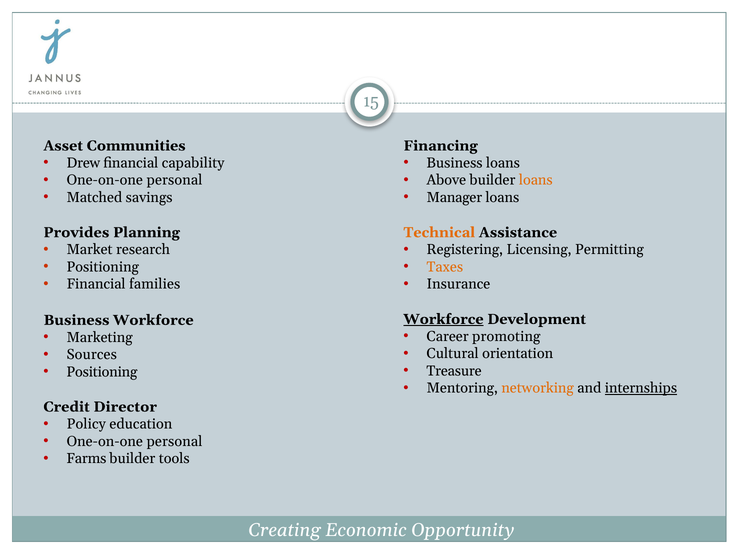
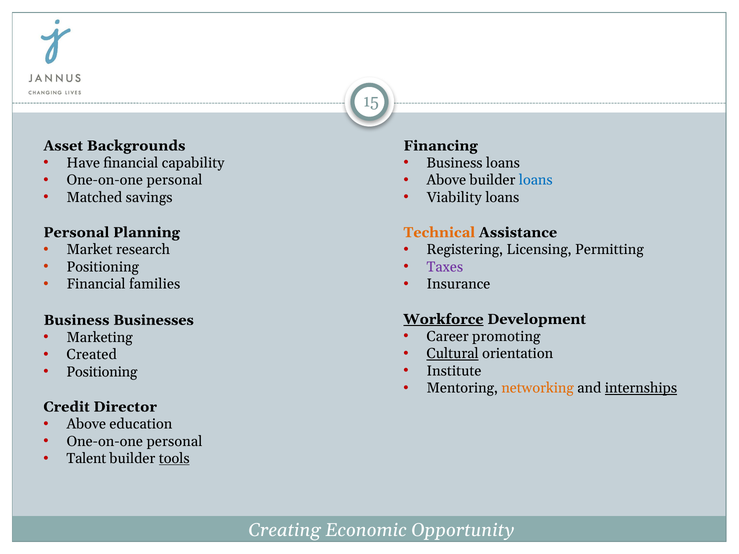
Communities: Communities -> Backgrounds
Drew: Drew -> Have
loans at (536, 180) colour: orange -> blue
Manager: Manager -> Viability
Provides at (76, 233): Provides -> Personal
Taxes colour: orange -> purple
Business Workforce: Workforce -> Businesses
Cultural underline: none -> present
Sources: Sources -> Created
Treasure: Treasure -> Institute
Policy at (86, 424): Policy -> Above
Farms: Farms -> Talent
tools underline: none -> present
